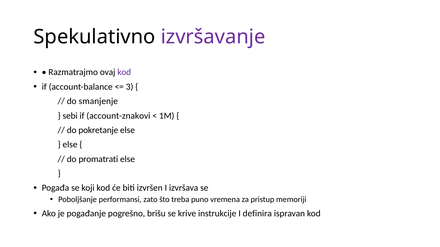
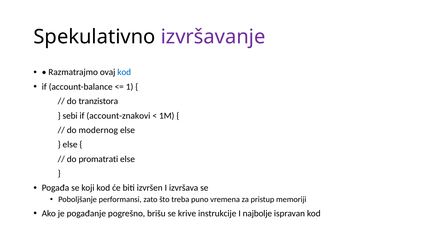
kod at (124, 72) colour: purple -> blue
3: 3 -> 1
smanjenje: smanjenje -> tranzistora
pokretanje: pokretanje -> modernog
definira: definira -> najbolje
